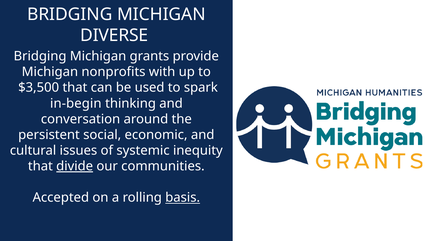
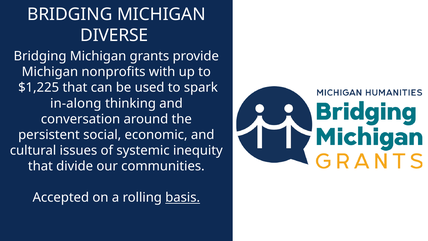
$3,500: $3,500 -> $1,225
in-begin: in-begin -> in-along
divide underline: present -> none
